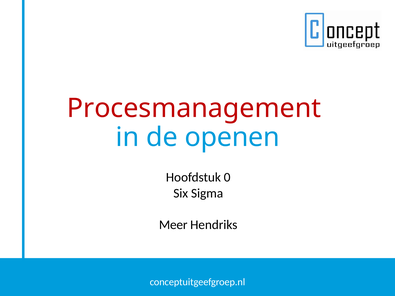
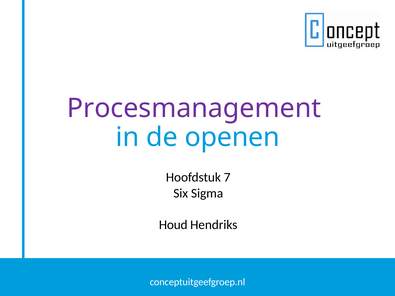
Procesmanagement colour: red -> purple
0: 0 -> 7
Meer: Meer -> Houd
